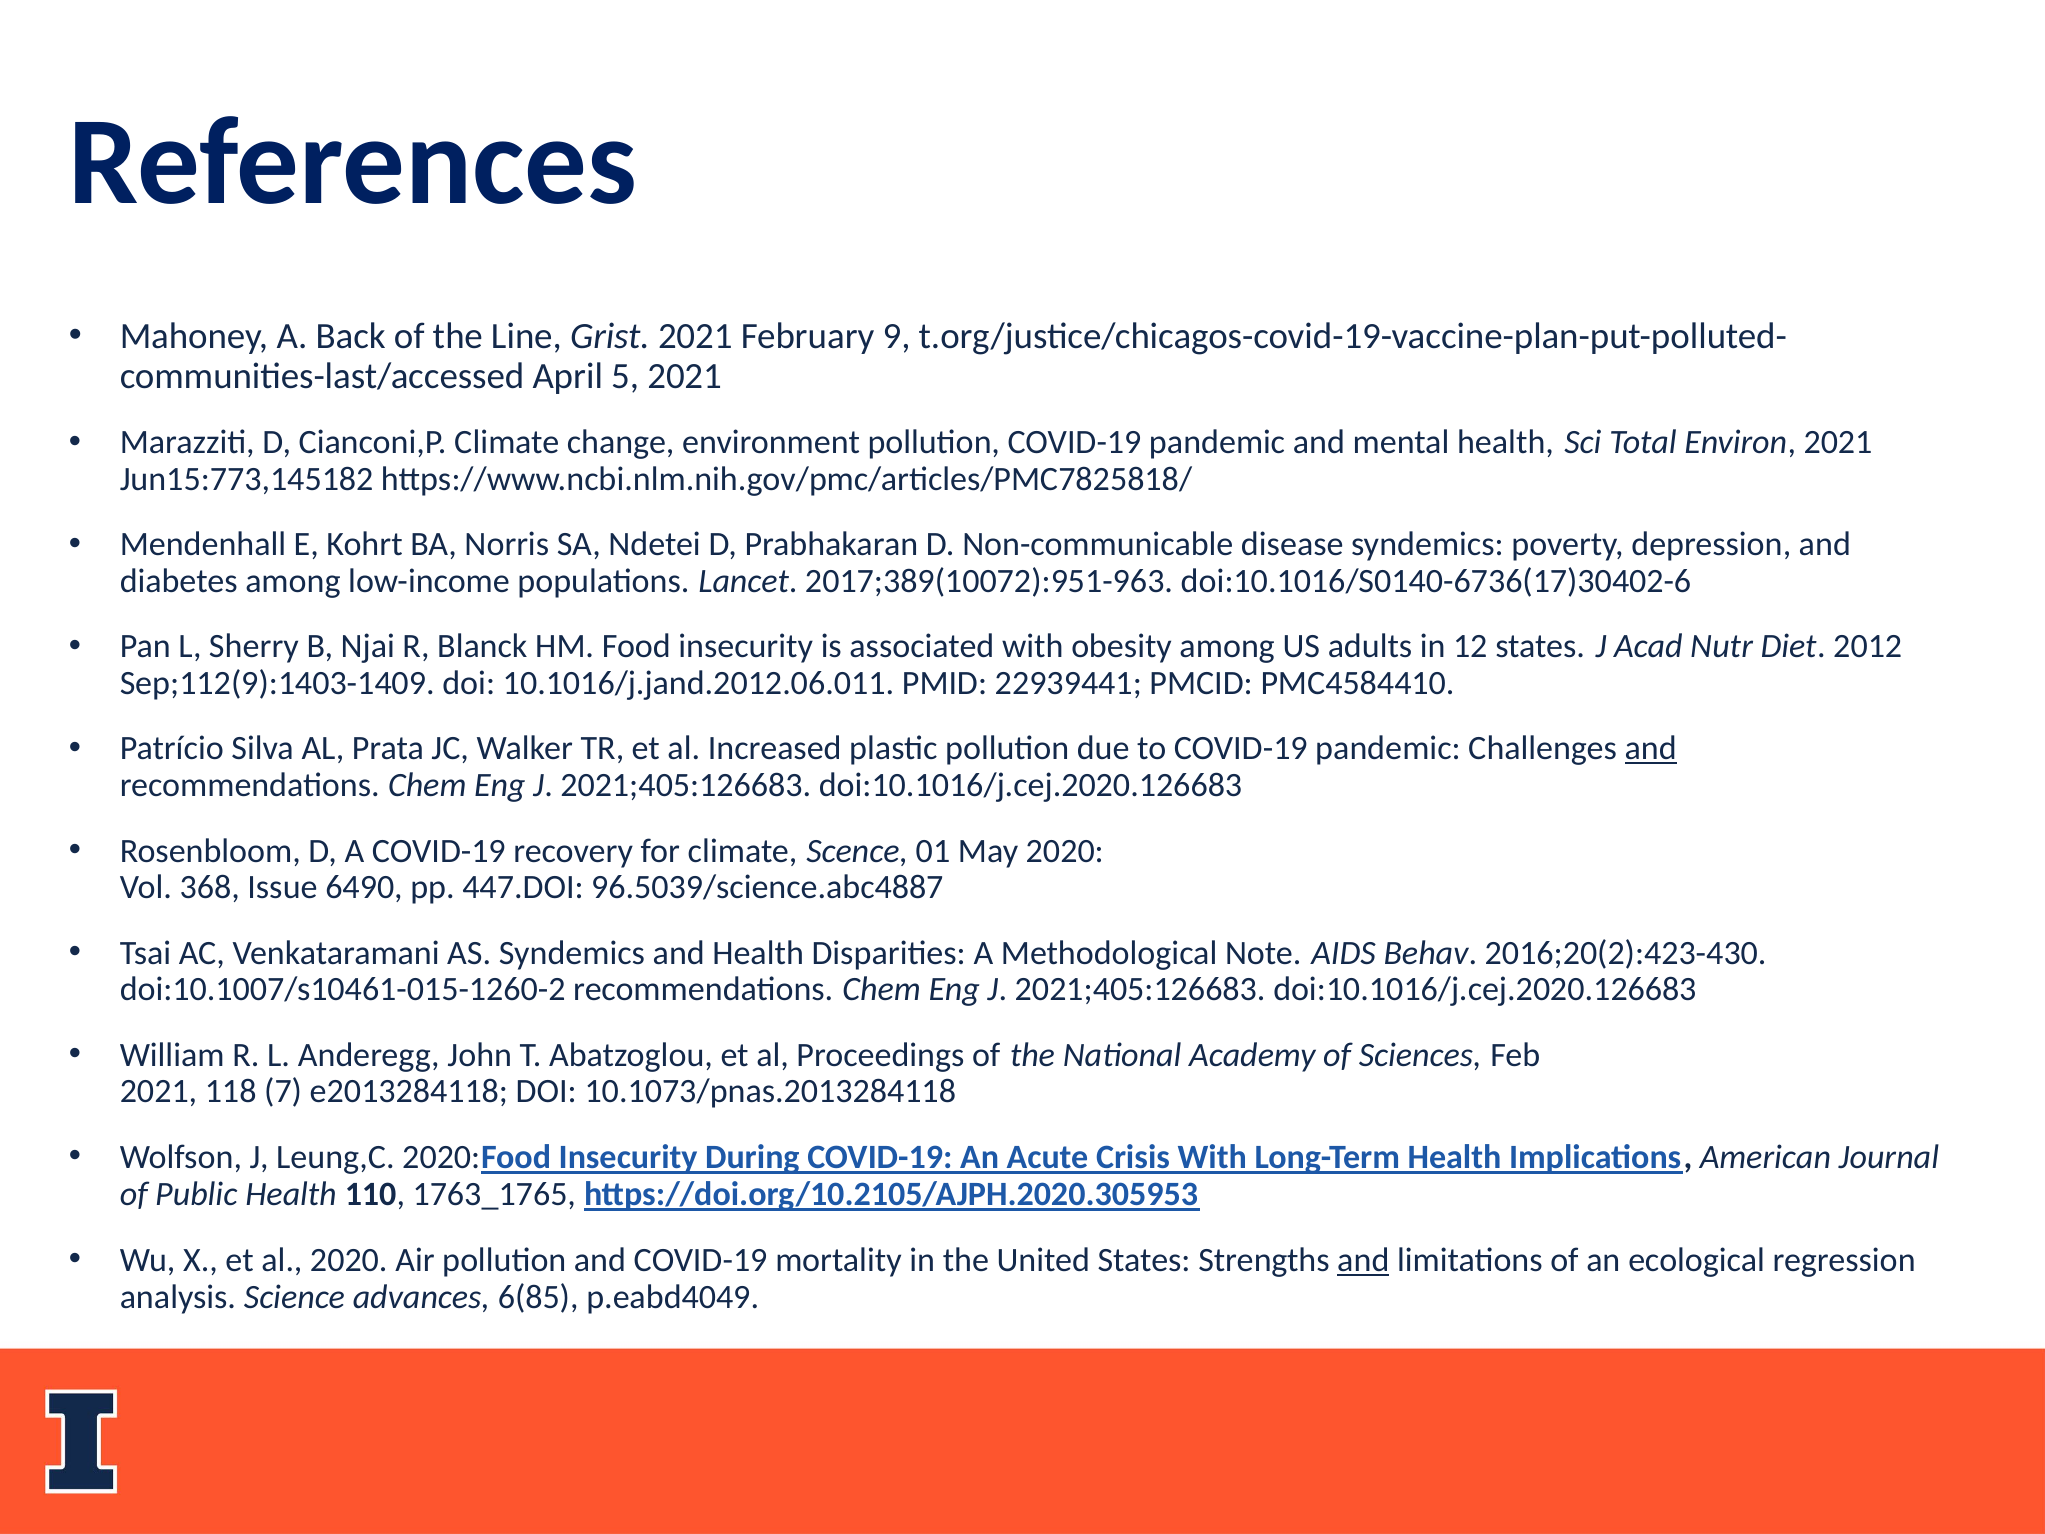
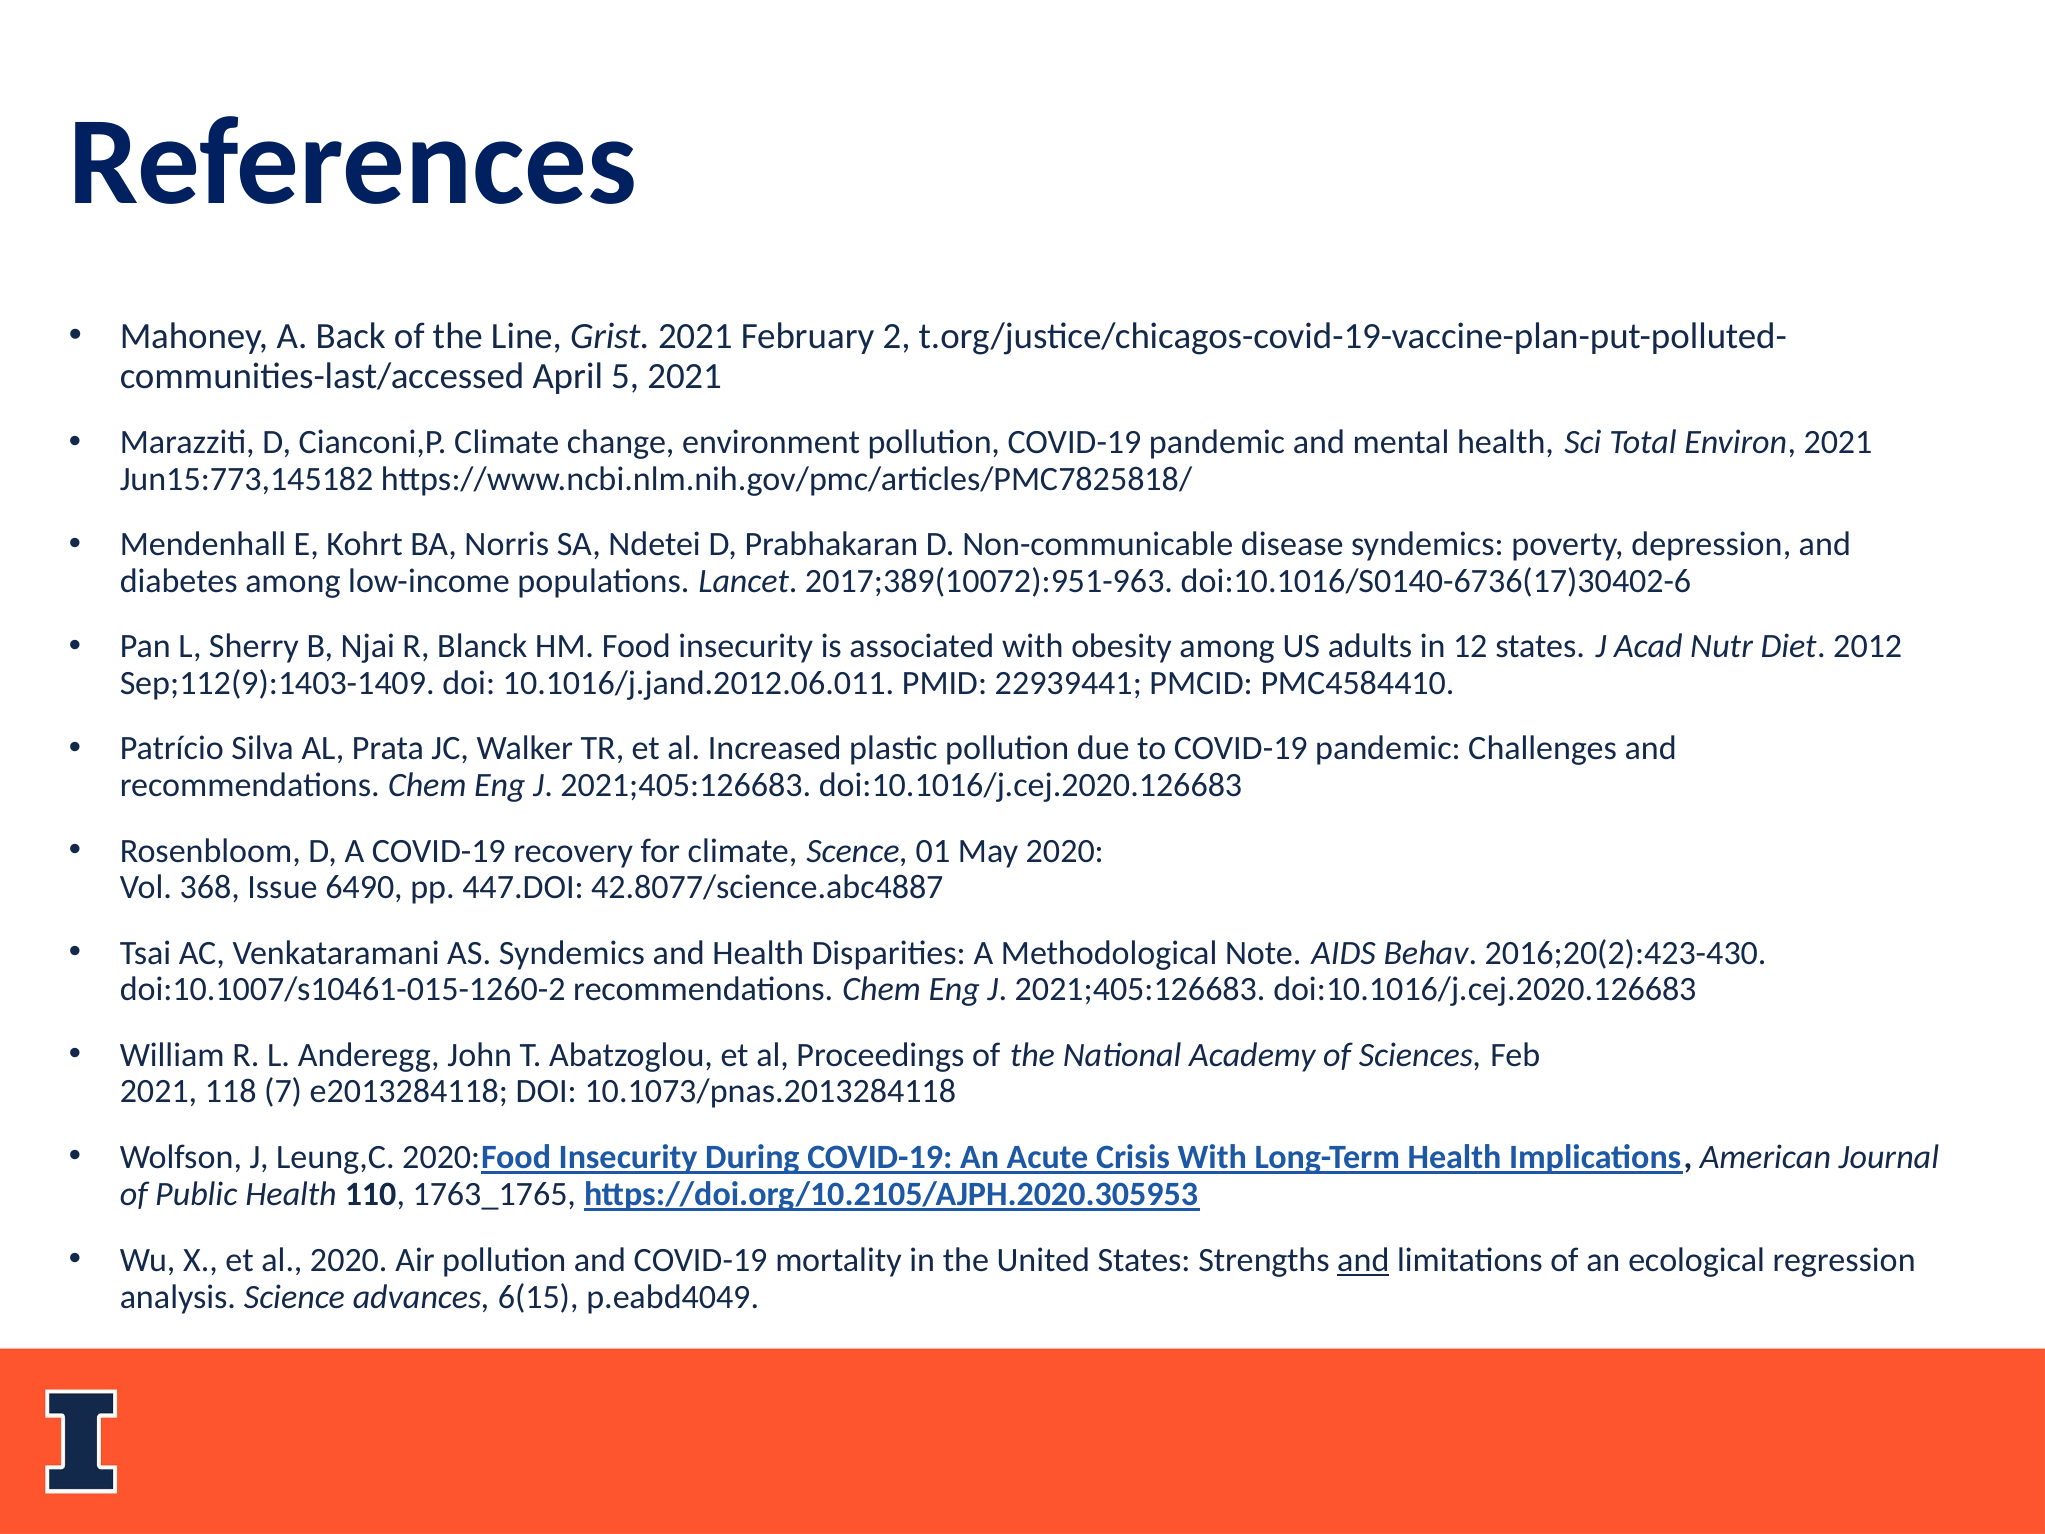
9: 9 -> 2
and at (1651, 749) underline: present -> none
96.5039/science.abc4887: 96.5039/science.abc4887 -> 42.8077/science.abc4887
6(85: 6(85 -> 6(15
